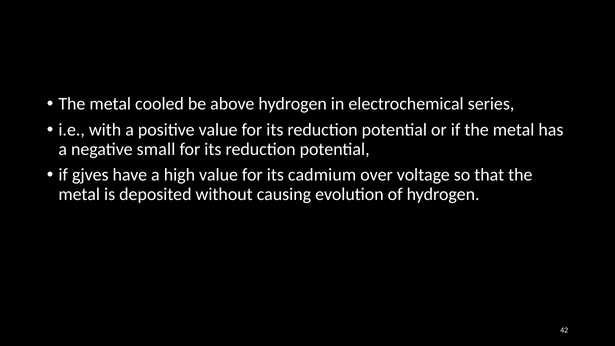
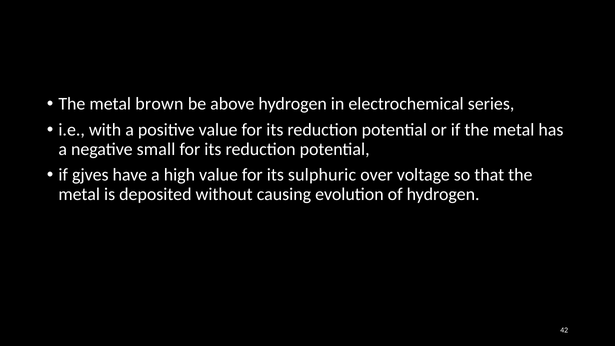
cooled: cooled -> brown
cadmium: cadmium -> sulphuric
